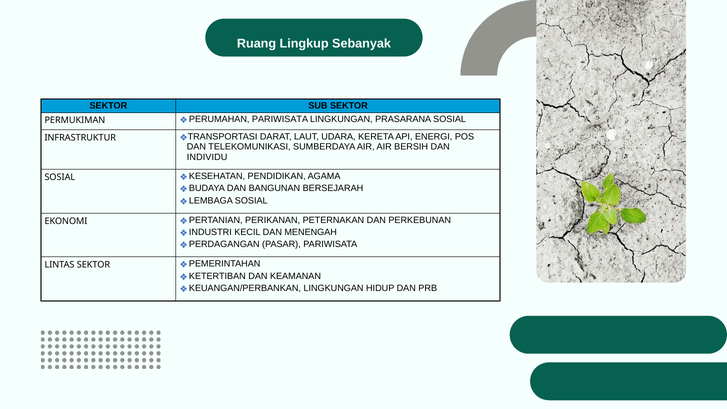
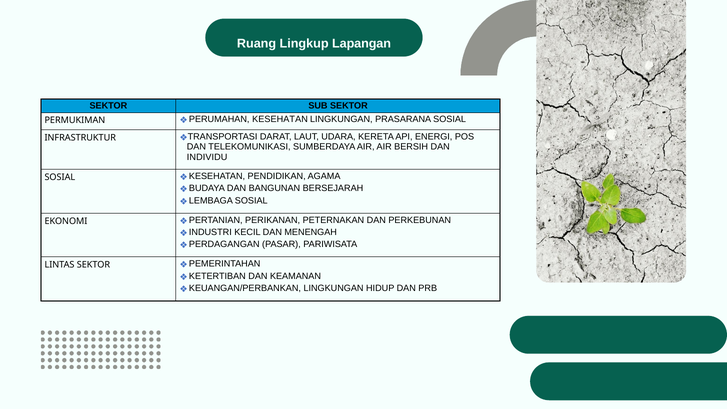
Sebanyak: Sebanyak -> Lapangan
PERUMAHAN PARIWISATA: PARIWISATA -> KESEHATAN
